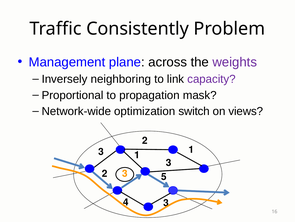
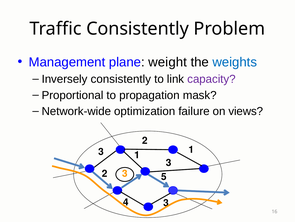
across: across -> weight
weights colour: purple -> blue
Inversely neighboring: neighboring -> consistently
switch: switch -> failure
